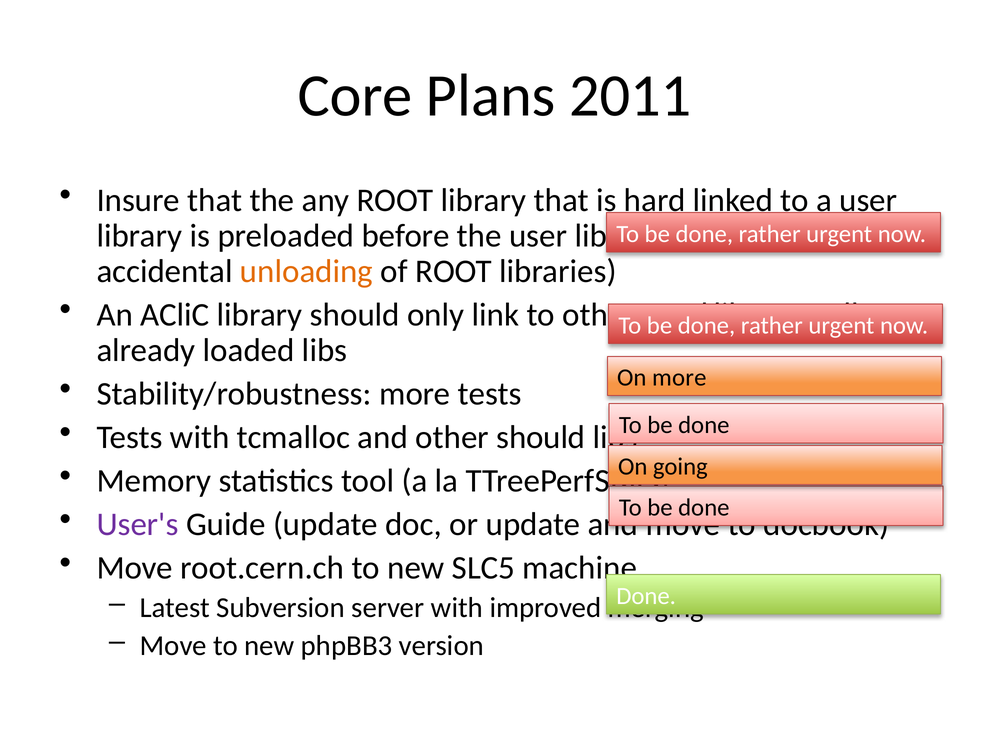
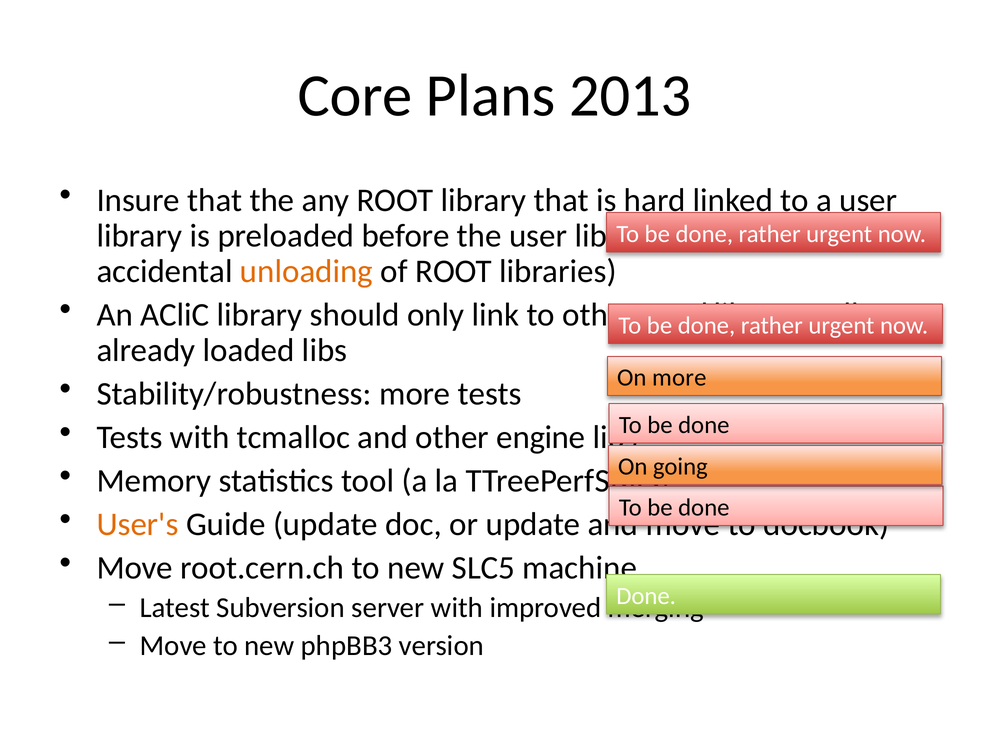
2011: 2011 -> 2013
other should: should -> engine
User's colour: purple -> orange
